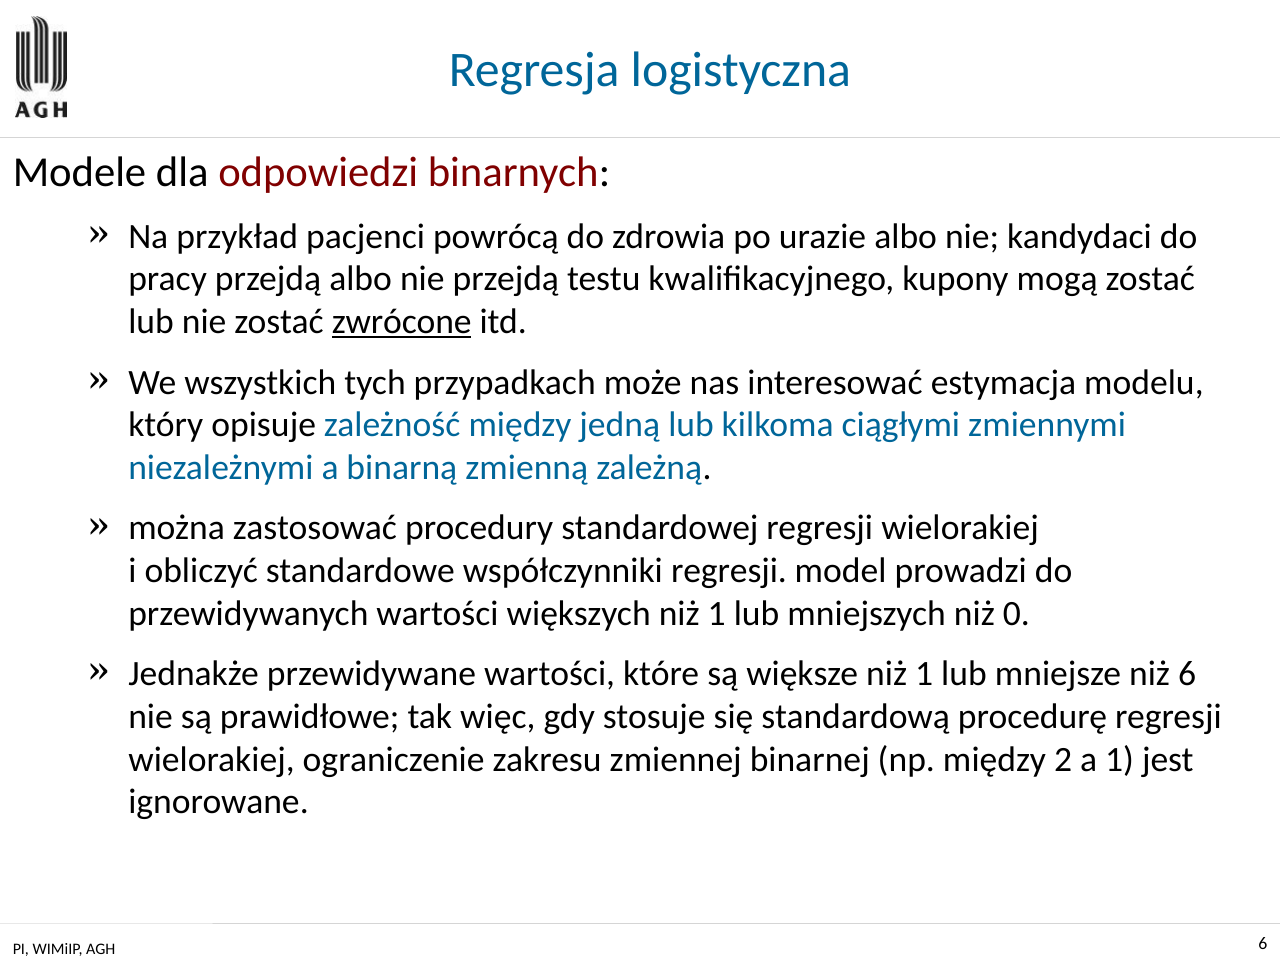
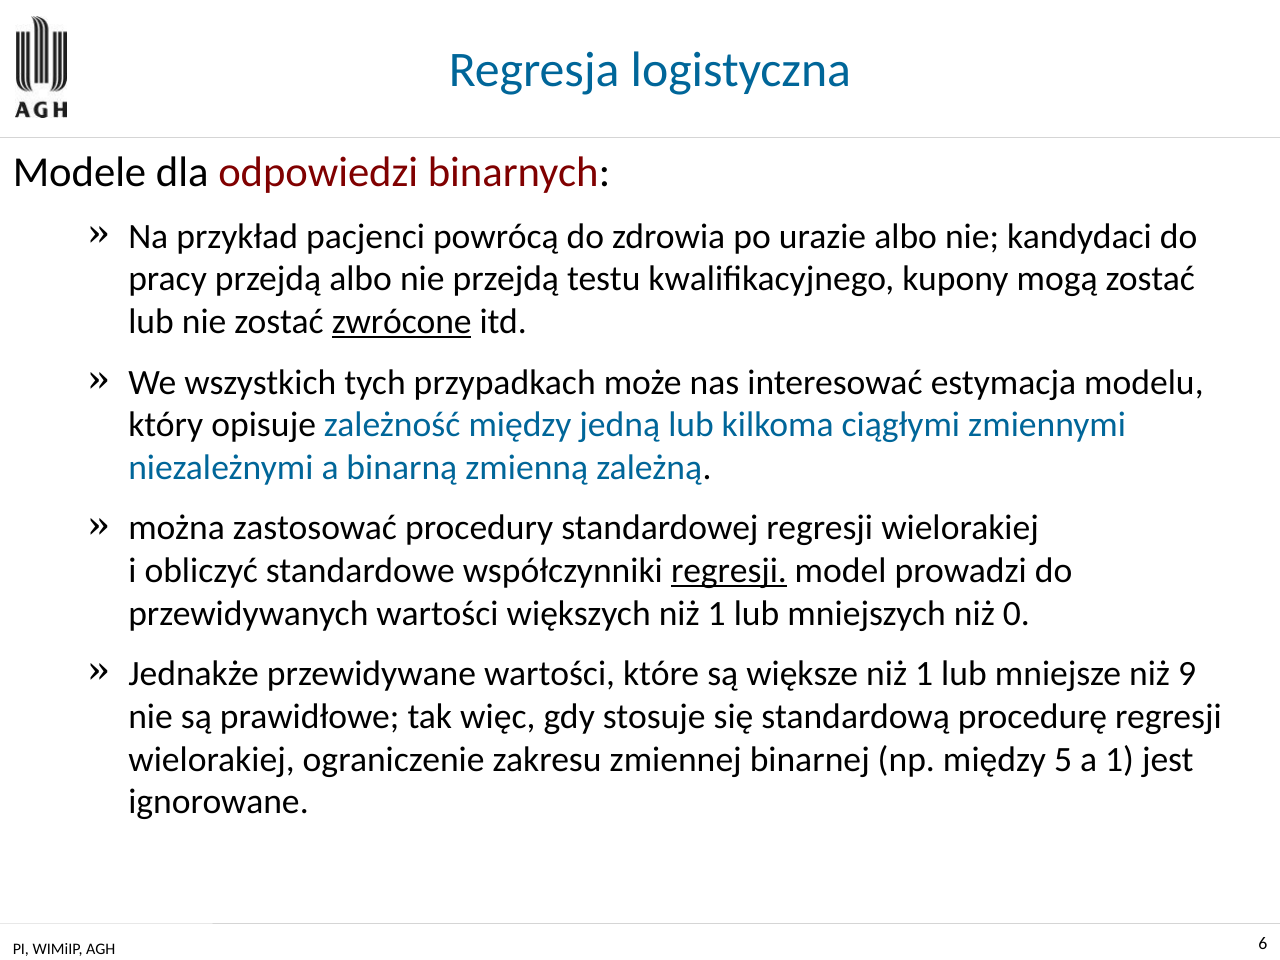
regresji at (729, 571) underline: none -> present
niż 6: 6 -> 9
2: 2 -> 5
